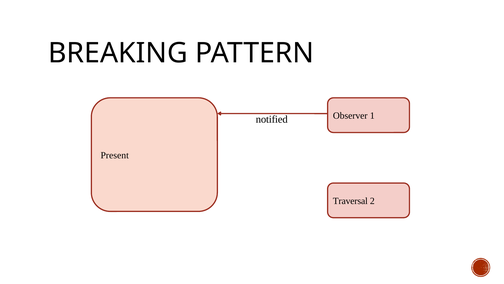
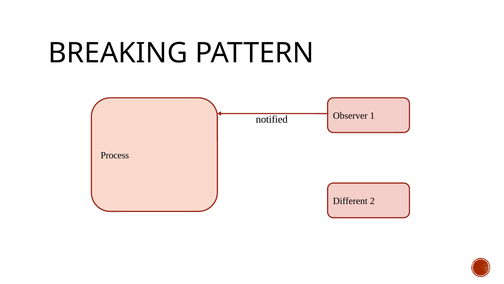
Present: Present -> Process
Traversal: Traversal -> Different
